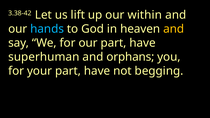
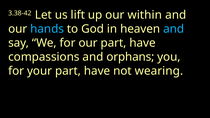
and at (174, 29) colour: yellow -> light blue
superhuman: superhuman -> compassions
begging: begging -> wearing
